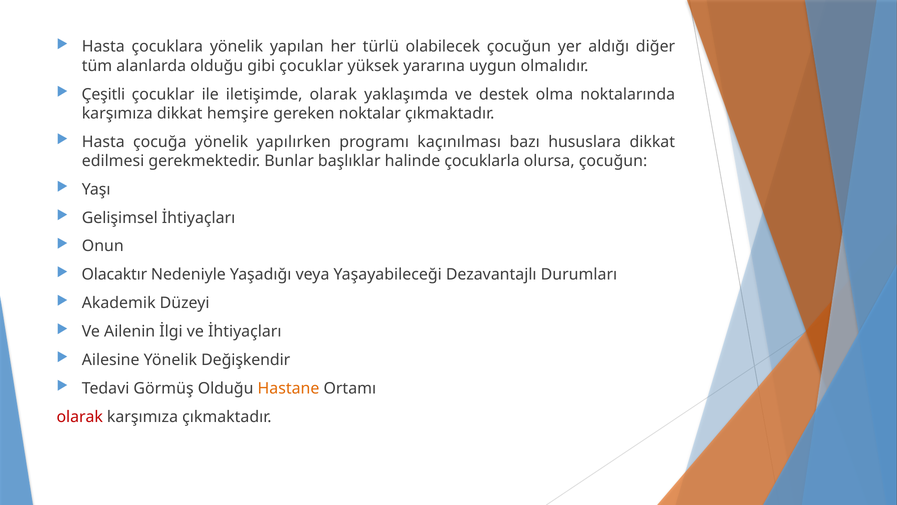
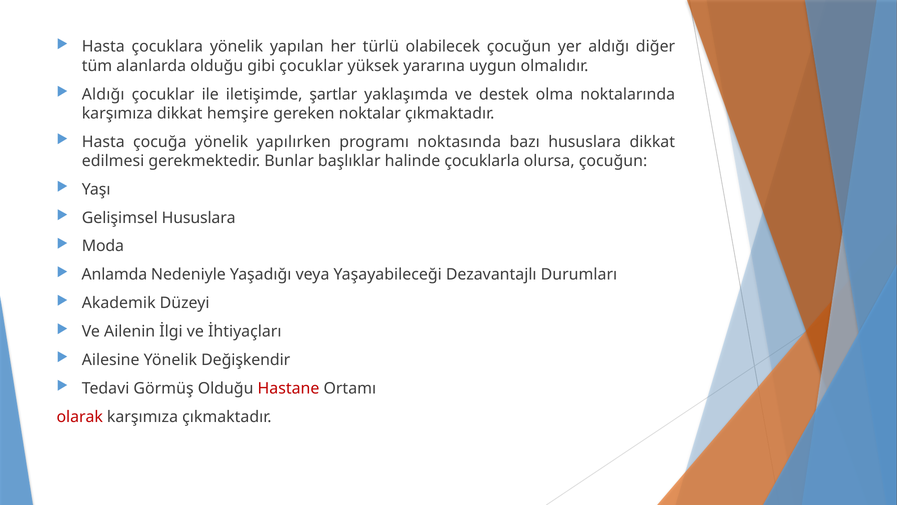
Çeşitli at (103, 94): Çeşitli -> Aldığı
iletişimde olarak: olarak -> şartlar
kaçınılması: kaçınılması -> noktasında
Gelişimsel İhtiyaçları: İhtiyaçları -> Hususlara
Onun: Onun -> Moda
Olacaktır: Olacaktır -> Anlamda
Hastane colour: orange -> red
